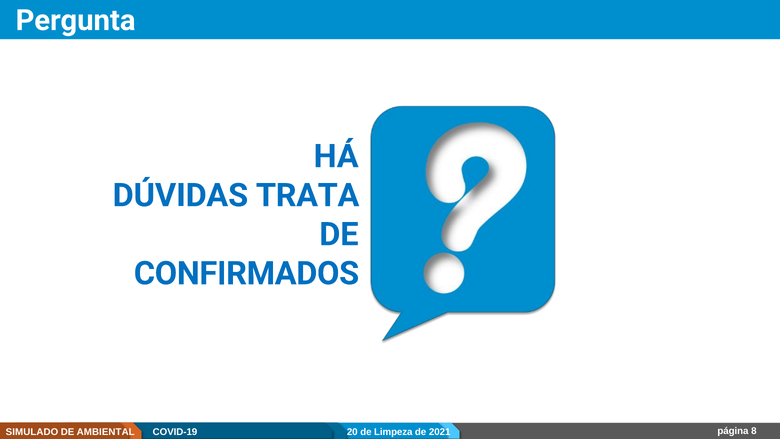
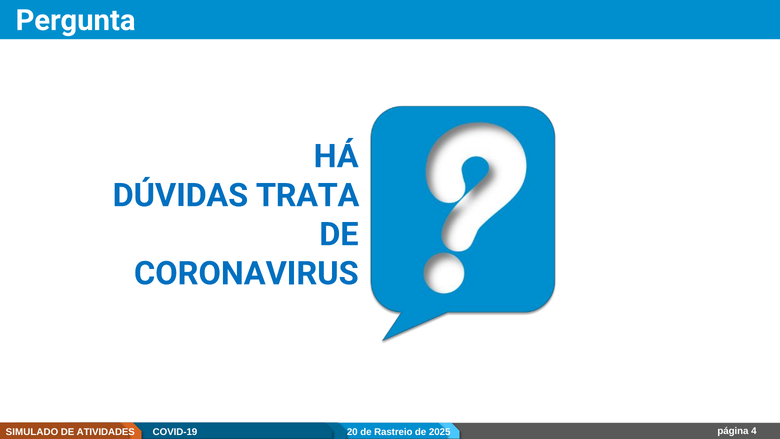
CONFIRMADOS: CONFIRMADOS -> CORONAVIRUS
Limpeza: Limpeza -> Rastreio
2021: 2021 -> 2025
AMBIENTAL: AMBIENTAL -> ATIVIDADES
8: 8 -> 4
